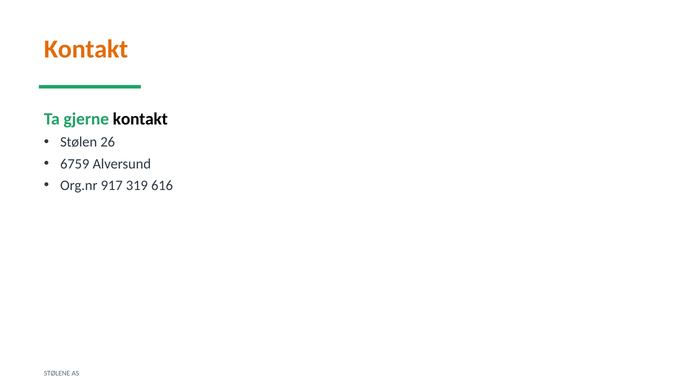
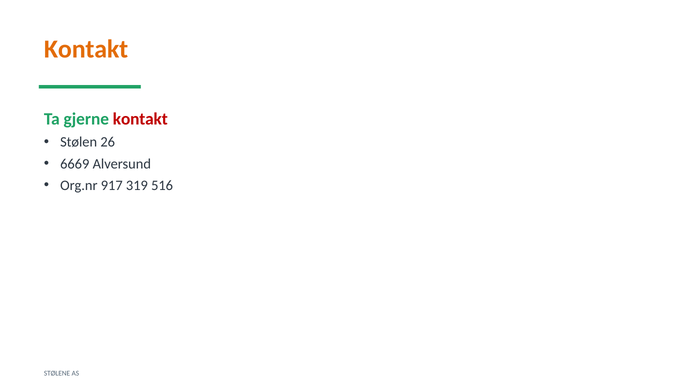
kontakt at (140, 119) colour: black -> red
6759: 6759 -> 6669
616: 616 -> 516
